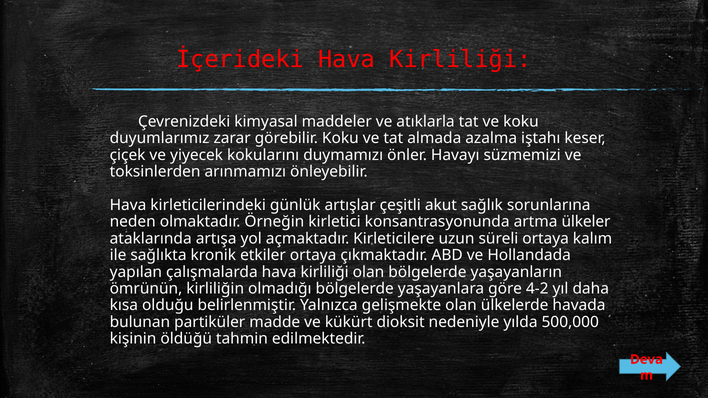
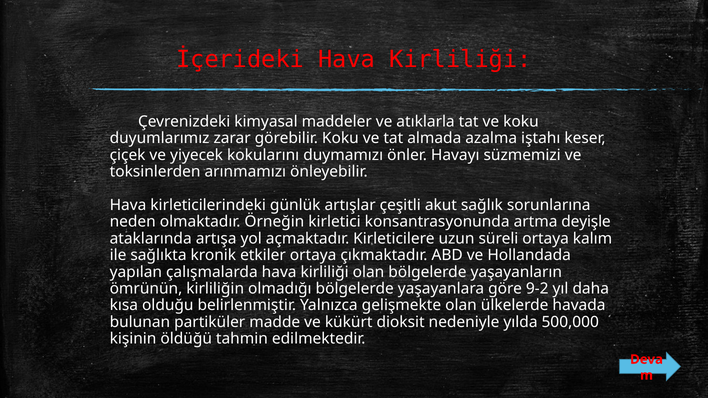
ülkeler: ülkeler -> deyişle
4-2: 4-2 -> 9-2
